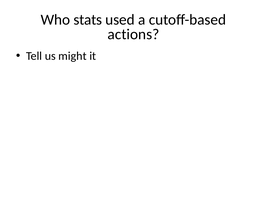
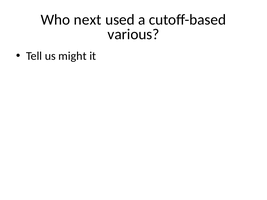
stats: stats -> next
actions: actions -> various
